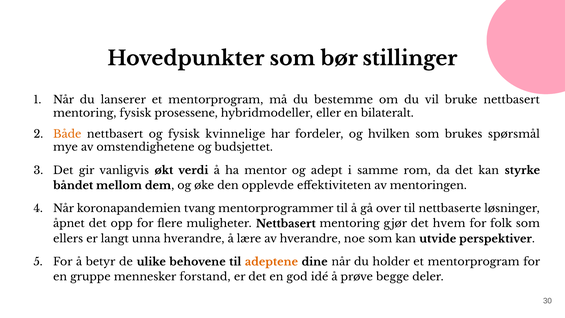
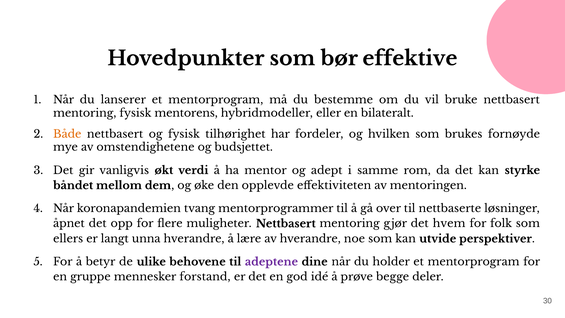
stillinger: stillinger -> effektive
prosessene: prosessene -> mentorens
kvinnelige: kvinnelige -> tilhørighet
spørsmål: spørsmål -> fornøyde
adeptene colour: orange -> purple
